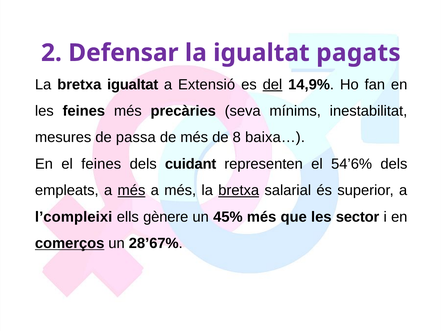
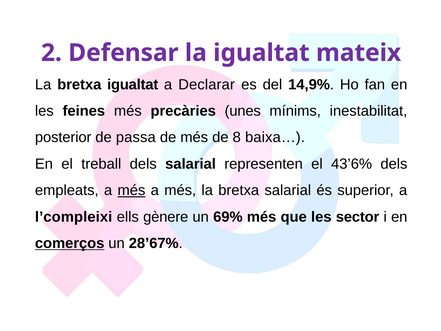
pagats: pagats -> mateix
Extensió: Extensió -> Declarar
del underline: present -> none
seva: seva -> unes
mesures: mesures -> posterior
el feines: feines -> treball
dels cuidant: cuidant -> salarial
54’6%: 54’6% -> 43’6%
bretxa at (239, 190) underline: present -> none
45%: 45% -> 69%
